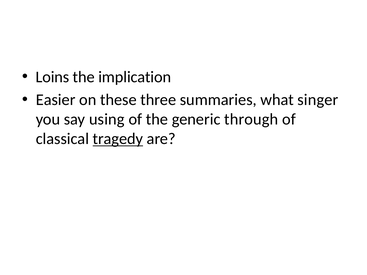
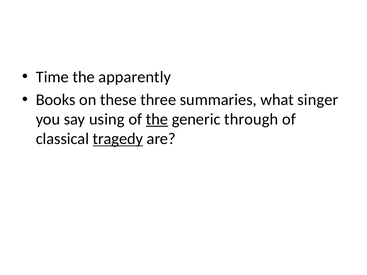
Loins: Loins -> Time
implication: implication -> apparently
Easier: Easier -> Books
the at (157, 119) underline: none -> present
